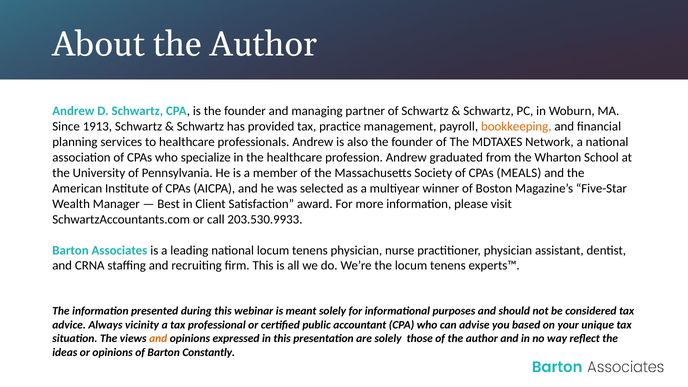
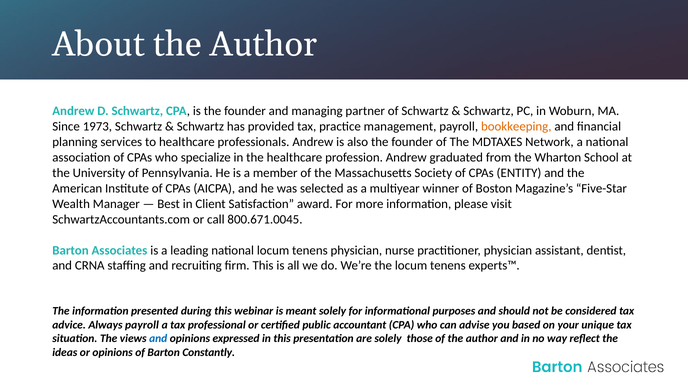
1913: 1913 -> 1973
MEALS: MEALS -> ENTITY
203.530.9933: 203.530.9933 -> 800.671.0045
Always vicinity: vicinity -> payroll
and at (158, 339) colour: orange -> blue
